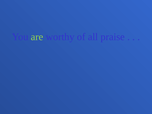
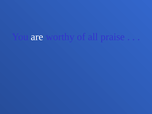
are colour: light green -> white
